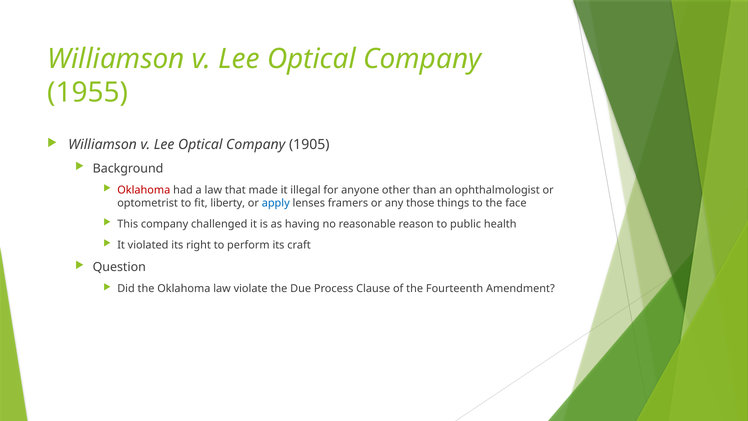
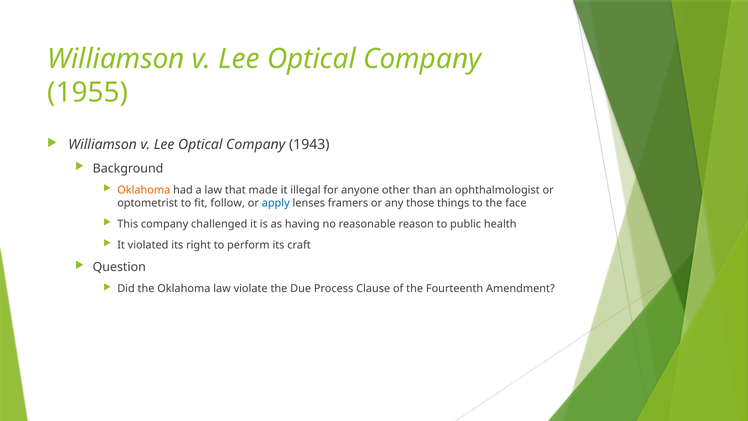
1905: 1905 -> 1943
Oklahoma at (144, 190) colour: red -> orange
liberty: liberty -> follow
